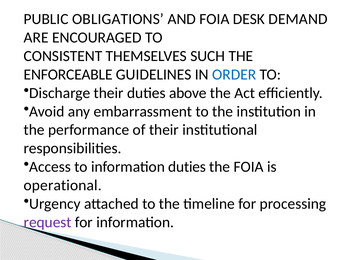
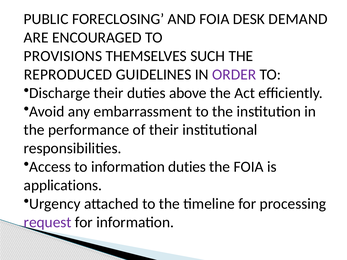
OBLIGATIONS: OBLIGATIONS -> FORECLOSING
CONSISTENT: CONSISTENT -> PROVISIONS
ENFORCEABLE: ENFORCEABLE -> REPRODUCED
ORDER colour: blue -> purple
operational: operational -> applications
